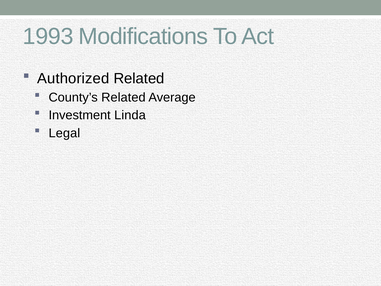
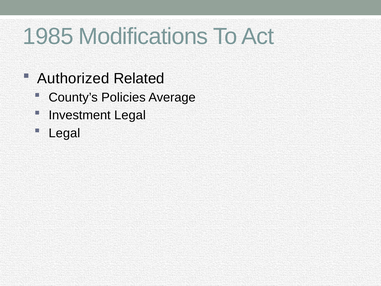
1993: 1993 -> 1985
County’s Related: Related -> Policies
Investment Linda: Linda -> Legal
